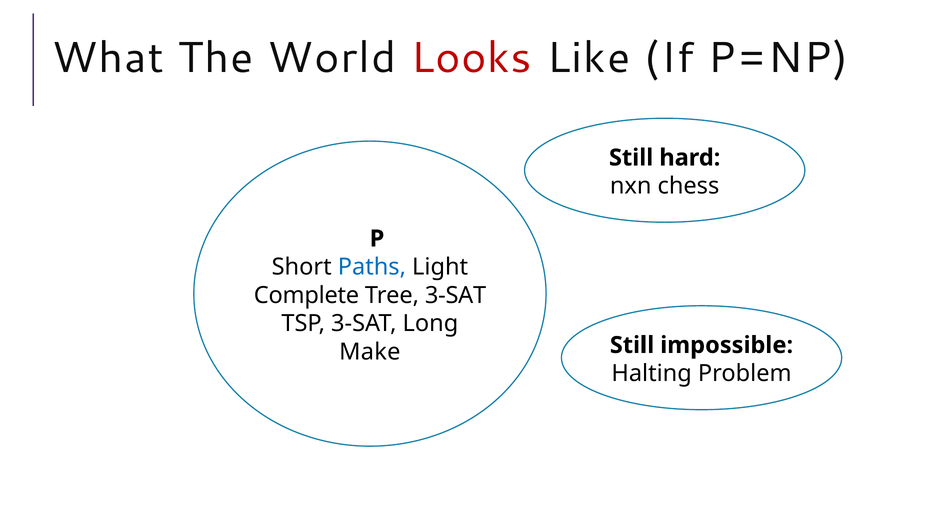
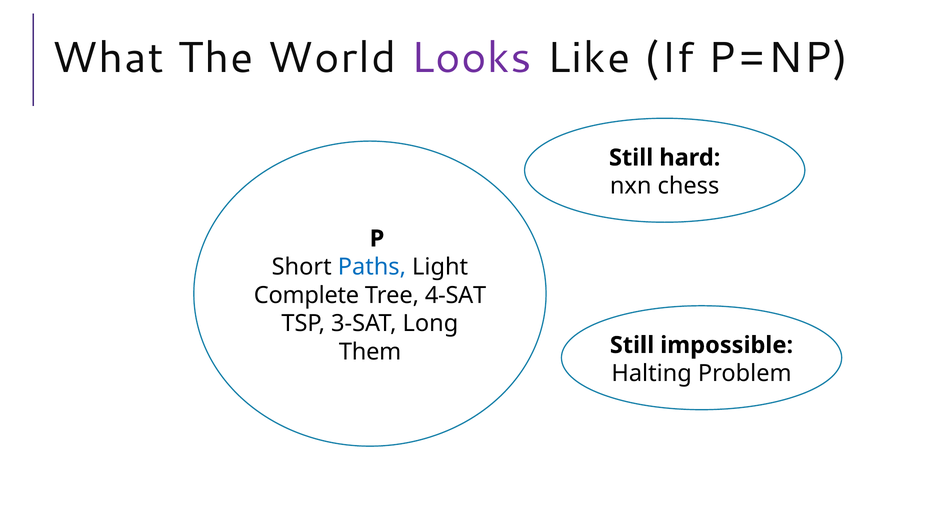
Looks colour: red -> purple
Tree 3-SAT: 3-SAT -> 4-SAT
Make: Make -> Them
